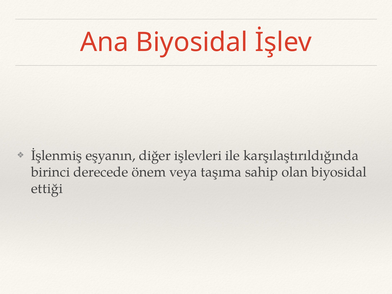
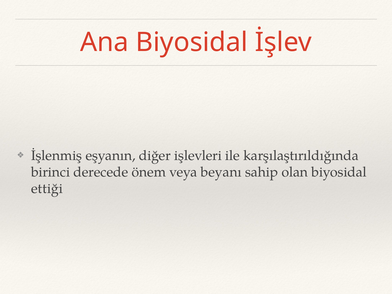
taşıma: taşıma -> beyanı
